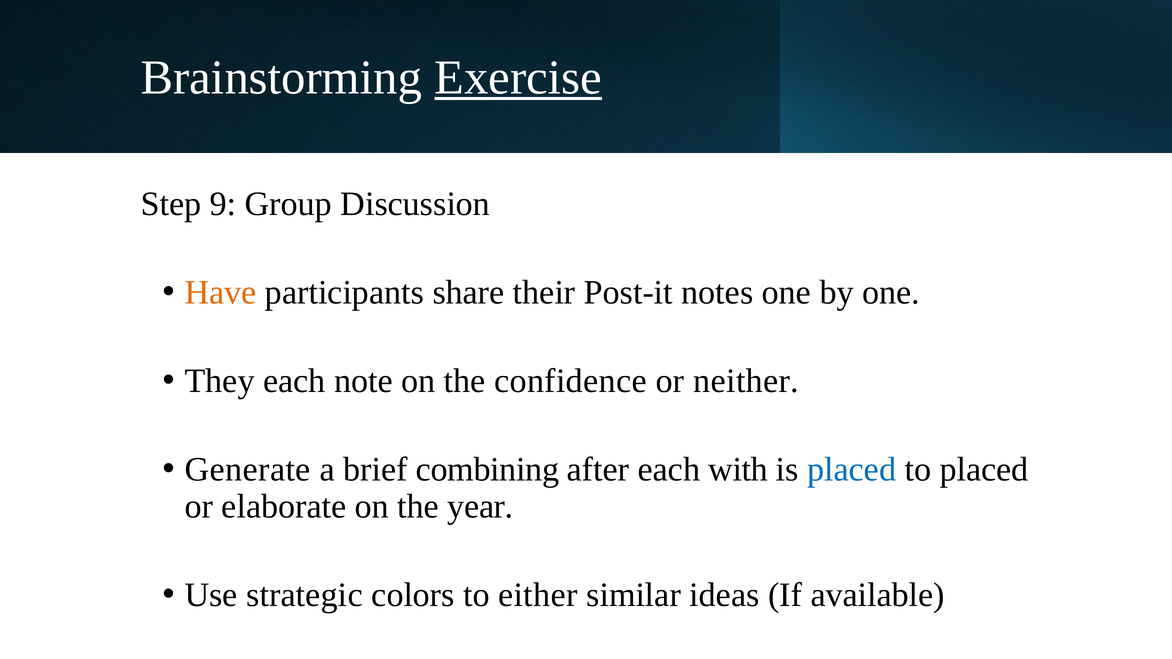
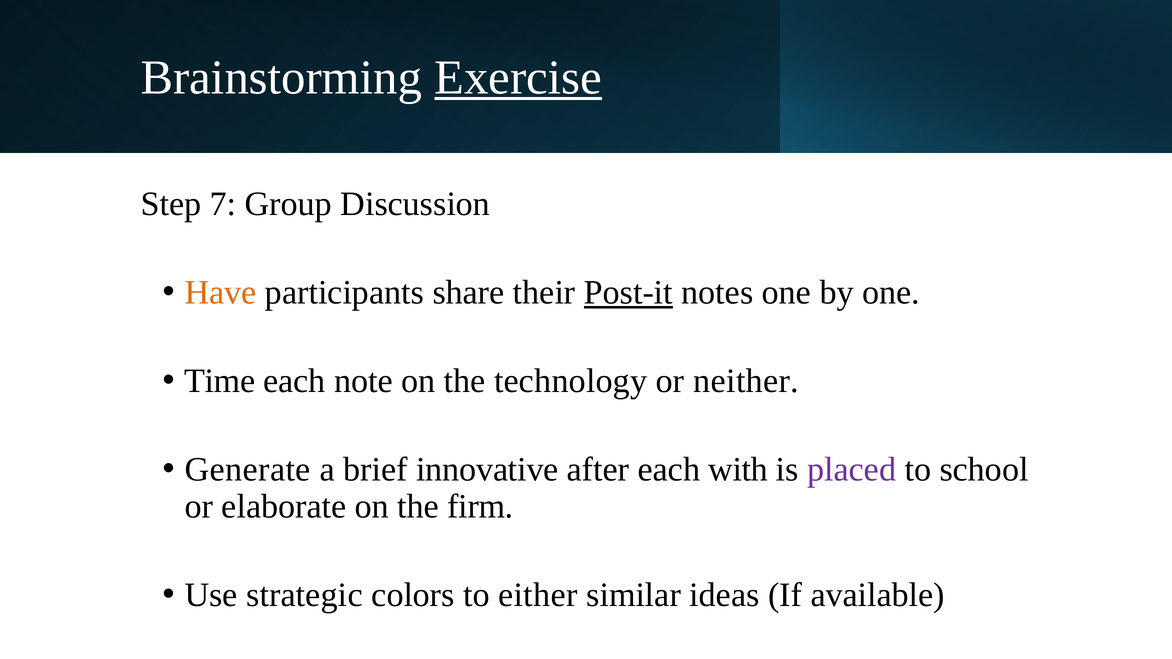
9: 9 -> 7
Post-it underline: none -> present
They: They -> Time
confidence: confidence -> technology
combining: combining -> innovative
placed at (852, 470) colour: blue -> purple
to placed: placed -> school
year: year -> firm
